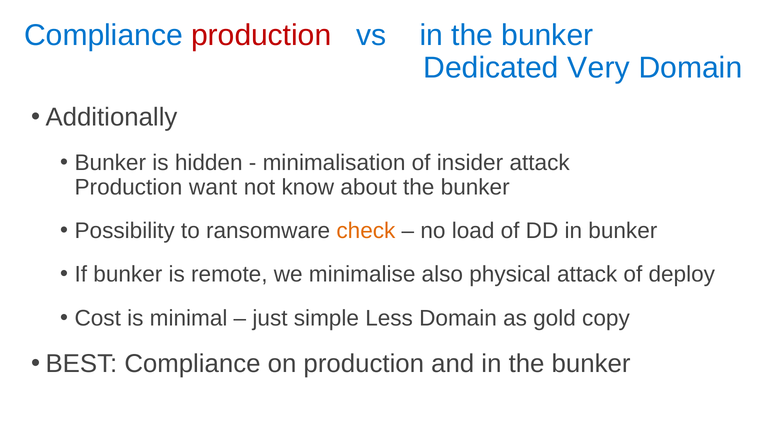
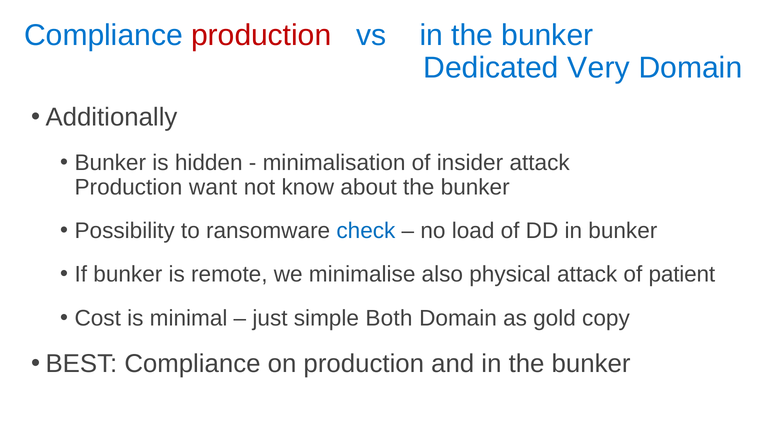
check colour: orange -> blue
deploy: deploy -> patient
Less: Less -> Both
